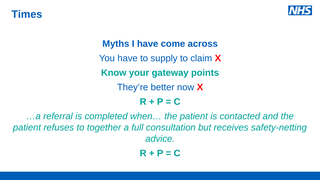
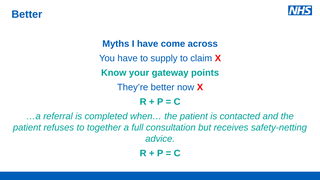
Times at (27, 14): Times -> Better
